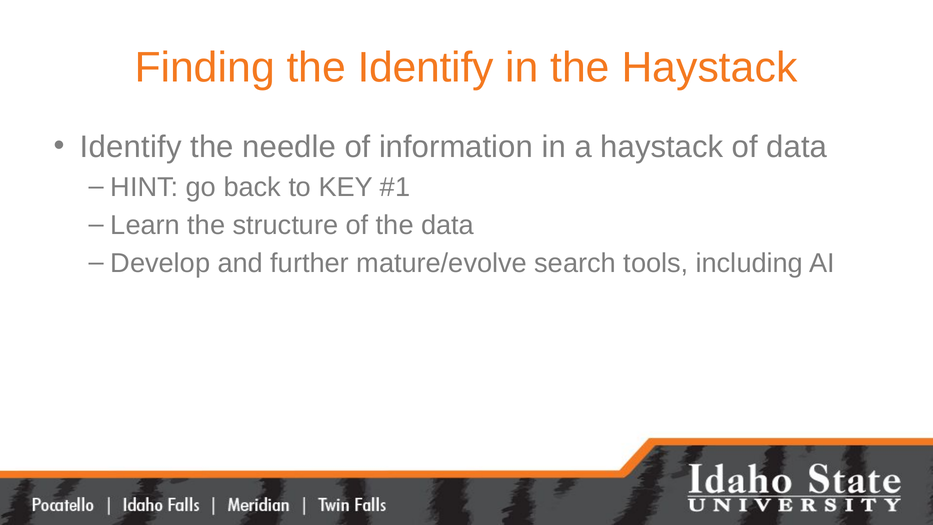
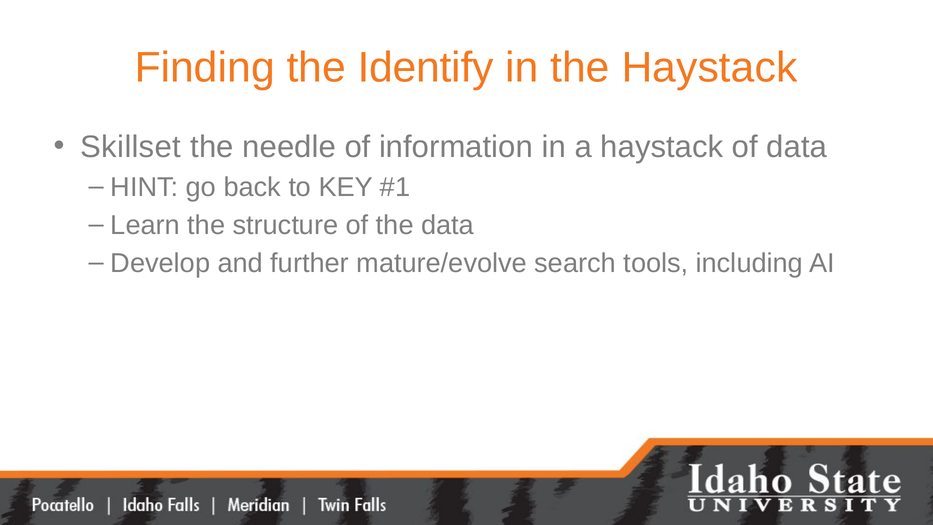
Identify at (131, 147): Identify -> Skillset
